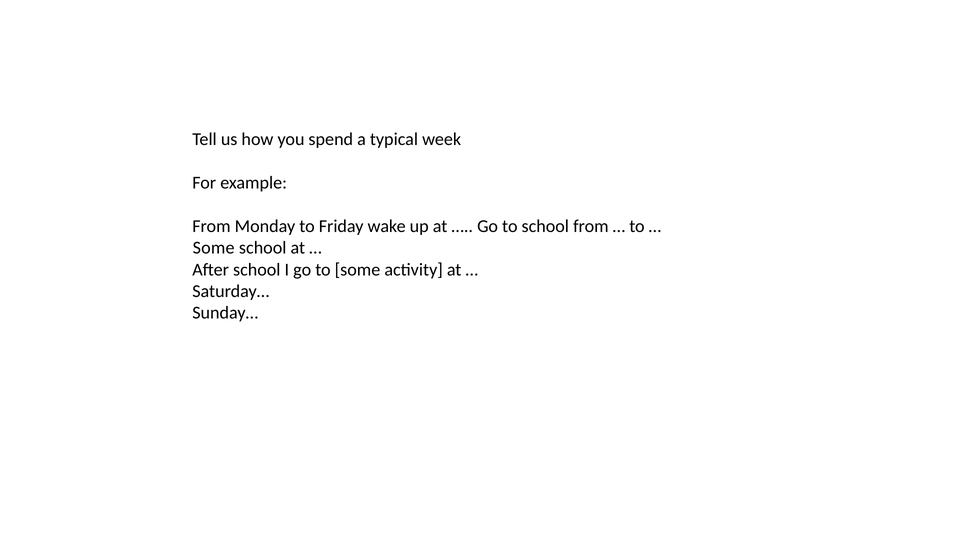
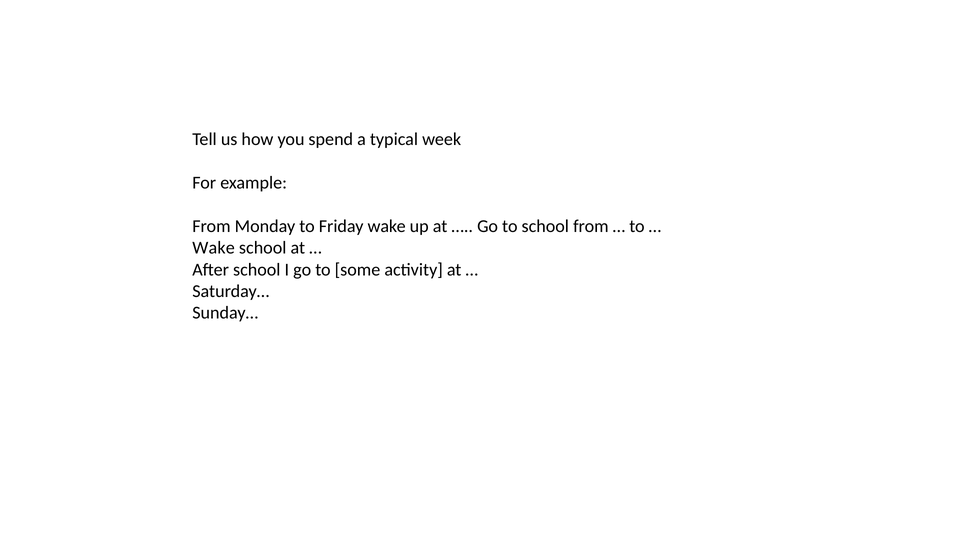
Some at (214, 248): Some -> Wake
